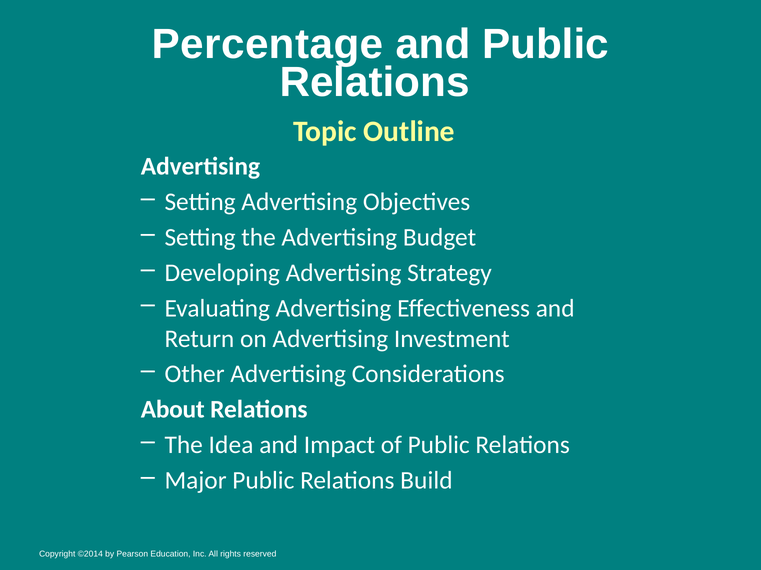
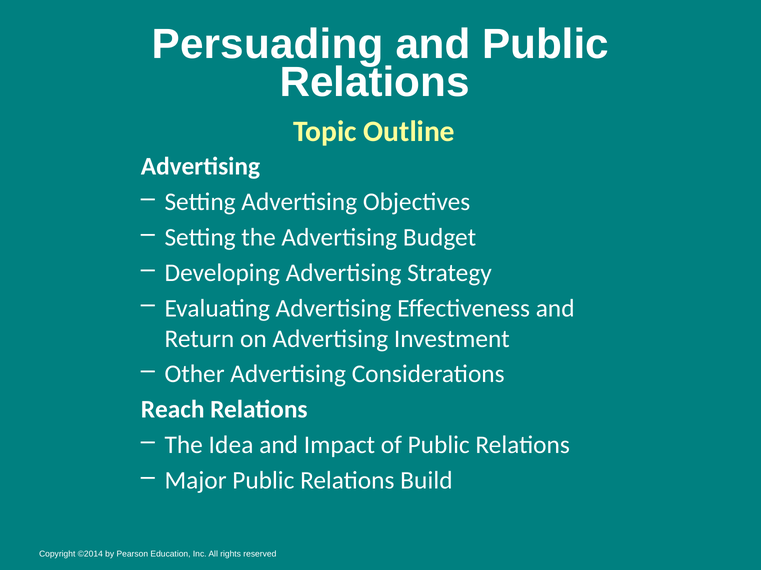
Percentage: Percentage -> Persuading
About: About -> Reach
